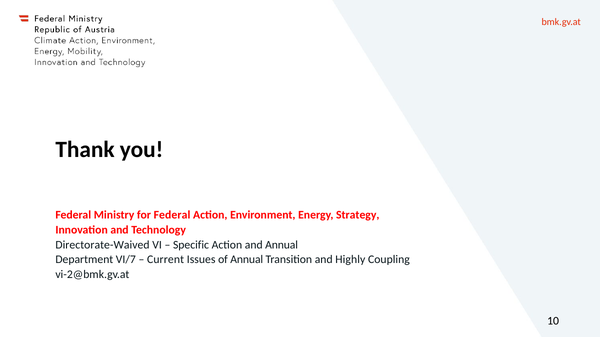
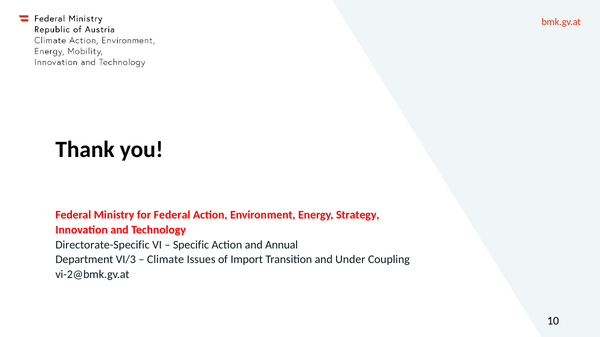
Directorate-Waived: Directorate-Waived -> Directorate-Specific
VI/7: VI/7 -> VI/3
Current: Current -> Climate
of Annual: Annual -> Import
Highly: Highly -> Under
